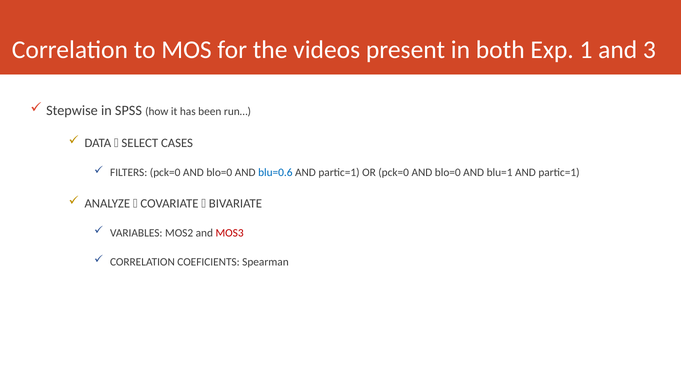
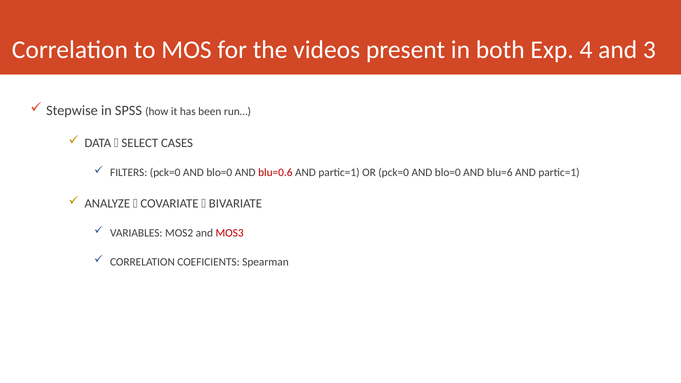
1: 1 -> 4
blu=0.6 colour: blue -> red
blu=1: blu=1 -> blu=6
